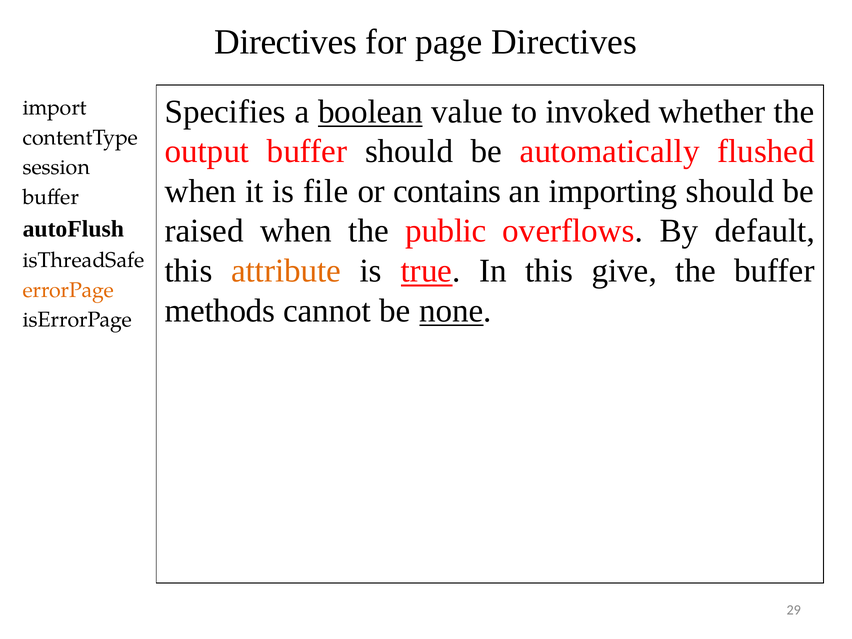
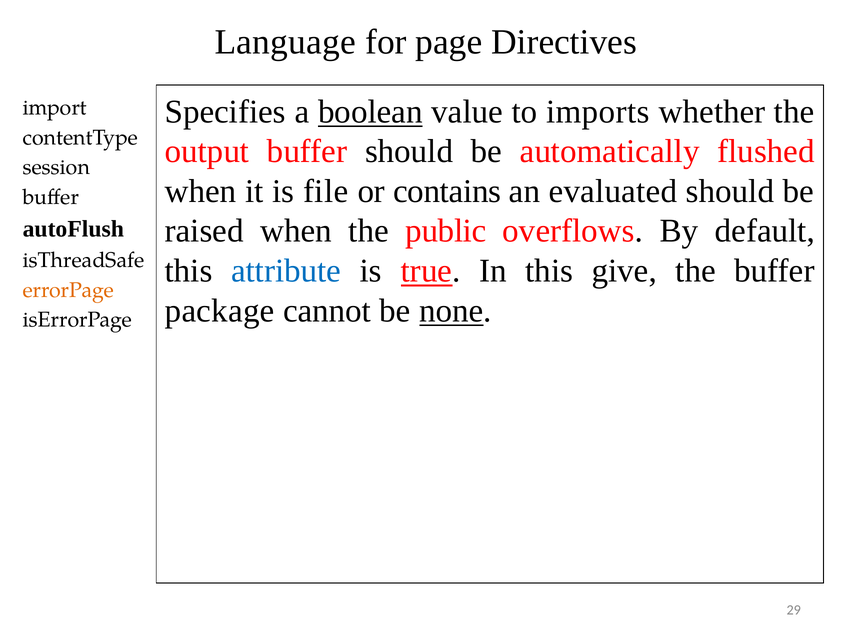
Directives at (286, 42): Directives -> Language
invoked: invoked -> imports
importing: importing -> evaluated
attribute colour: orange -> blue
methods: methods -> package
